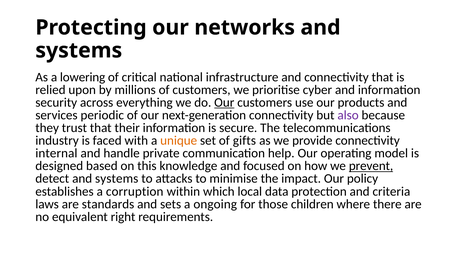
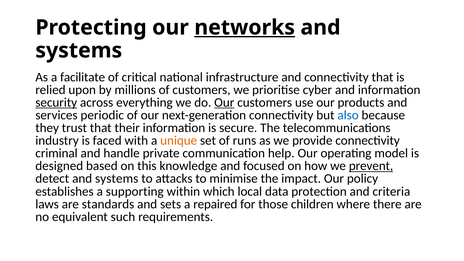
networks underline: none -> present
lowering: lowering -> facilitate
security underline: none -> present
also colour: purple -> blue
gifts: gifts -> runs
internal: internal -> criminal
corruption: corruption -> supporting
ongoing: ongoing -> repaired
right: right -> such
